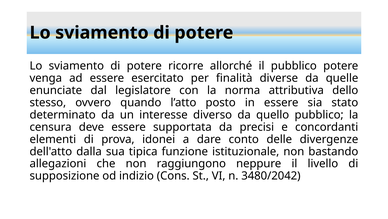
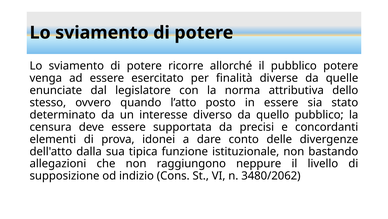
3480/2042: 3480/2042 -> 3480/2062
